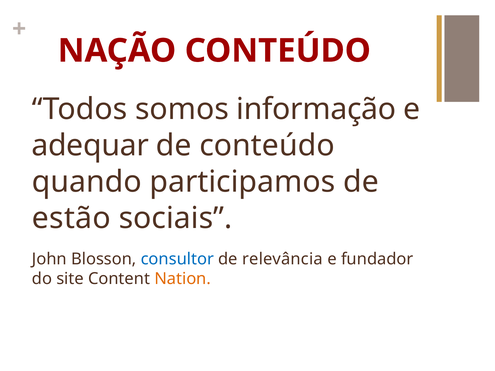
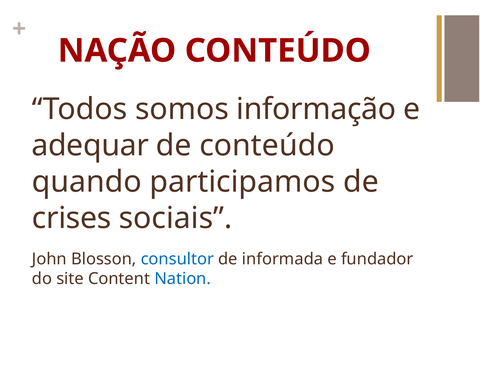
estão: estão -> crises
relevância: relevância -> informada
Nation colour: orange -> blue
